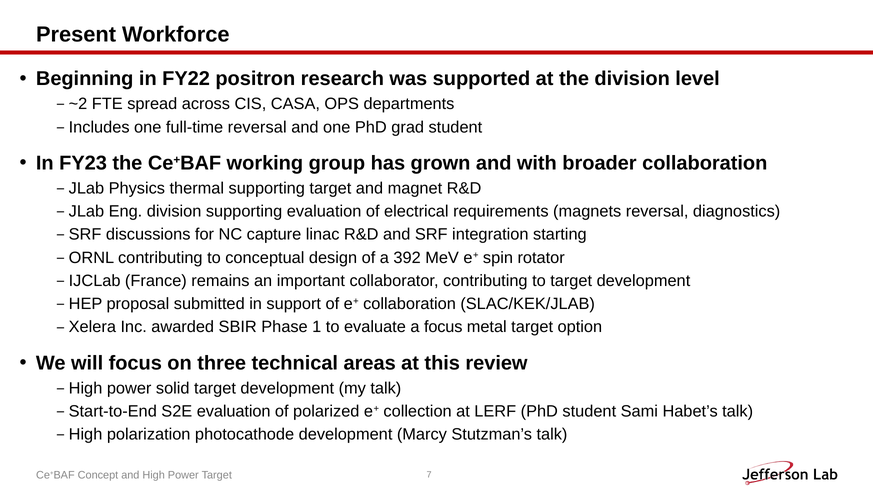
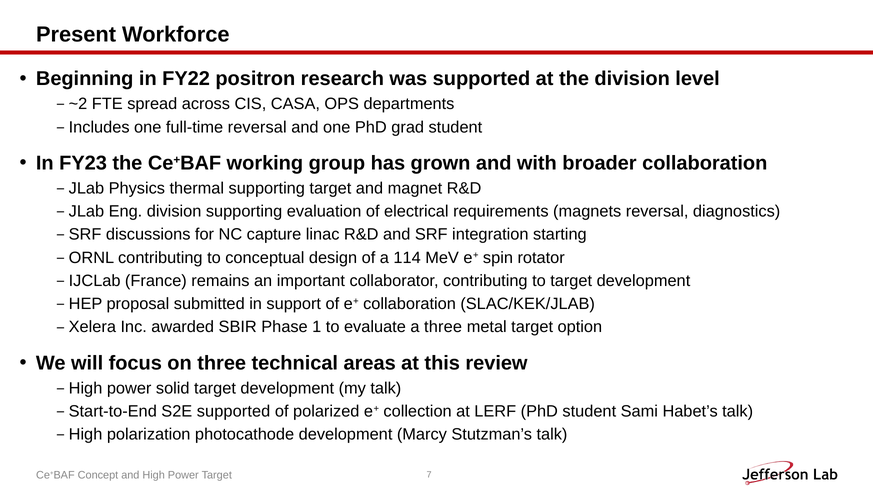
392: 392 -> 114
a focus: focus -> three
S2E evaluation: evaluation -> supported
